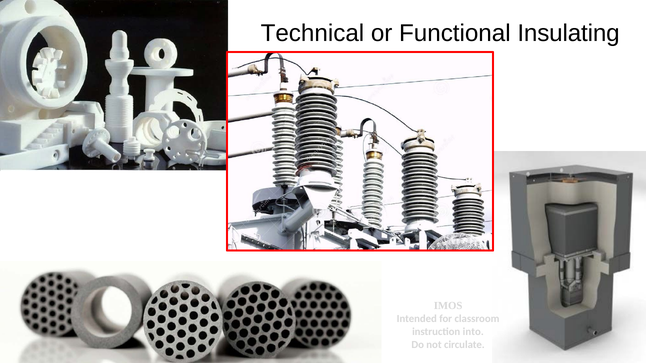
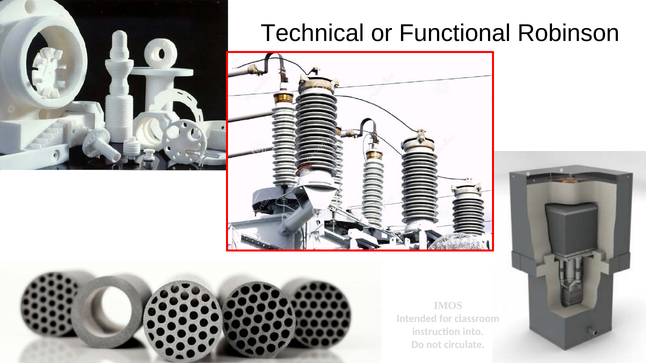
Insulating: Insulating -> Robinson
